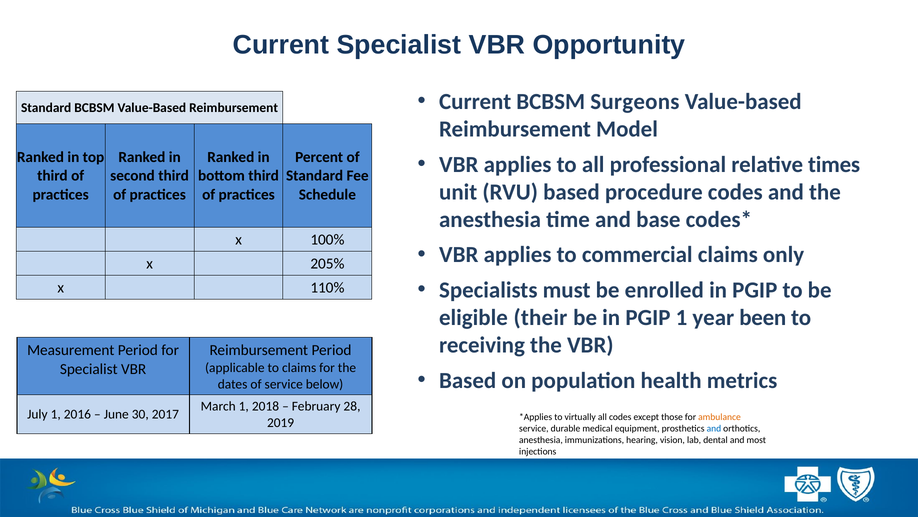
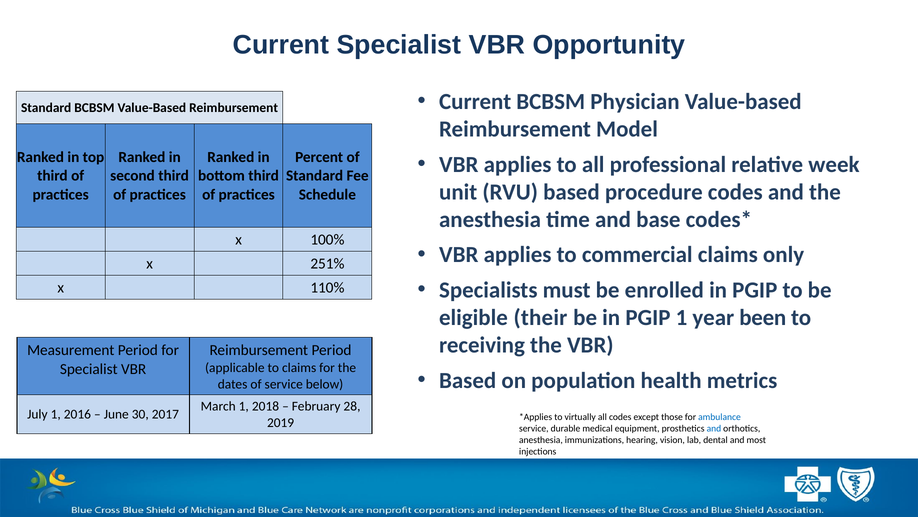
Surgeons: Surgeons -> Physician
times: times -> week
205%: 205% -> 251%
ambulance colour: orange -> blue
